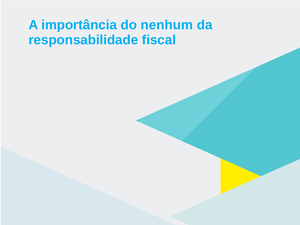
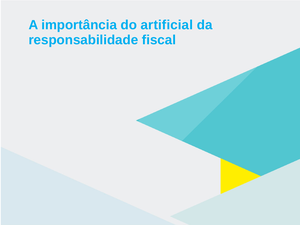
nenhum: nenhum -> artificial
